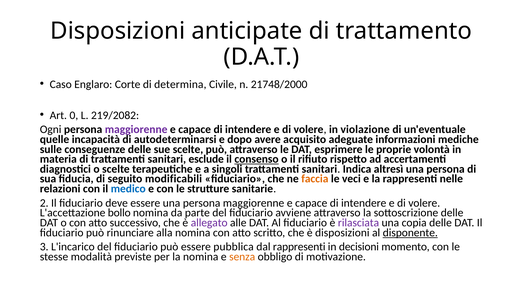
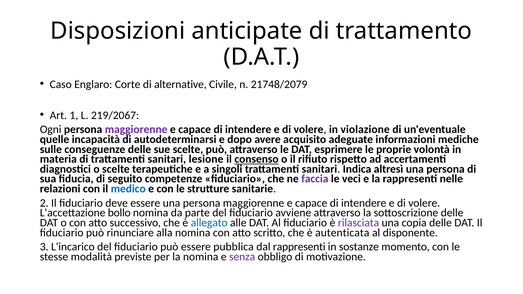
determina: determina -> alternative
21748/2000: 21748/2000 -> 21748/2079
0: 0 -> 1
219/2082: 219/2082 -> 219/2067
esclude: esclude -> lesione
modificabili: modificabili -> competenze
faccia colour: orange -> purple
allegato colour: purple -> blue
è disposizioni: disposizioni -> autenticata
disponente underline: present -> none
decisioni: decisioni -> sostanze
senza colour: orange -> purple
